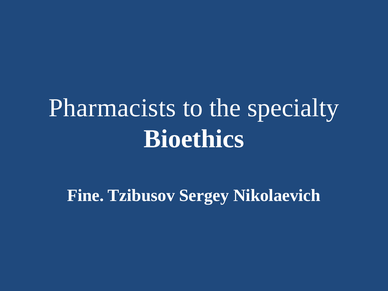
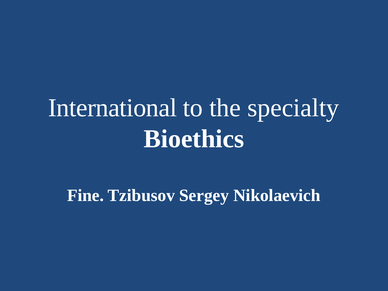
Pharmacists: Pharmacists -> International
